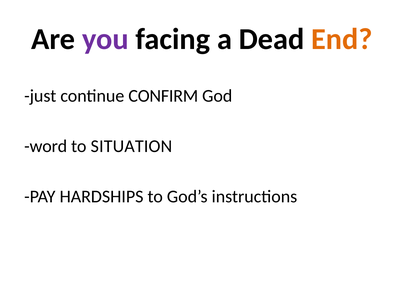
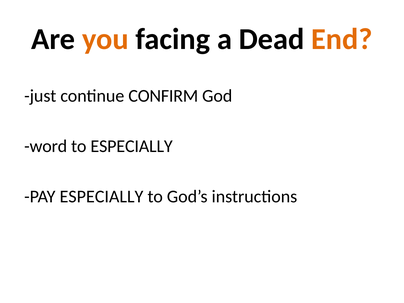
you colour: purple -> orange
to SITUATION: SITUATION -> ESPECIALLY
PAY HARDSHIPS: HARDSHIPS -> ESPECIALLY
